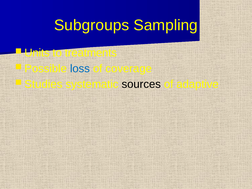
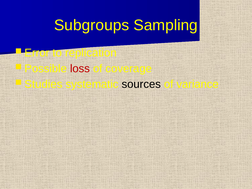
Units: Units -> Error
treatments: treatments -> replication
loss colour: blue -> red
adaptive: adaptive -> variance
